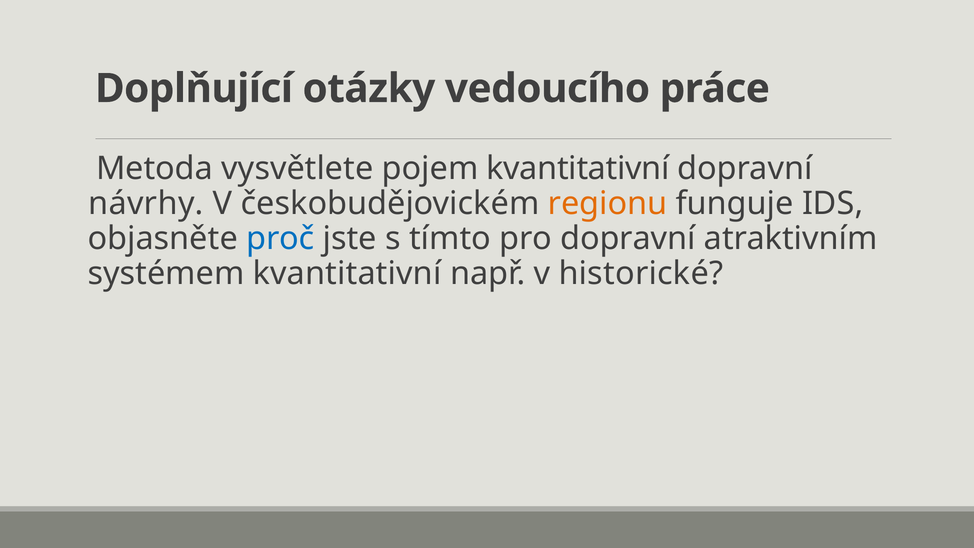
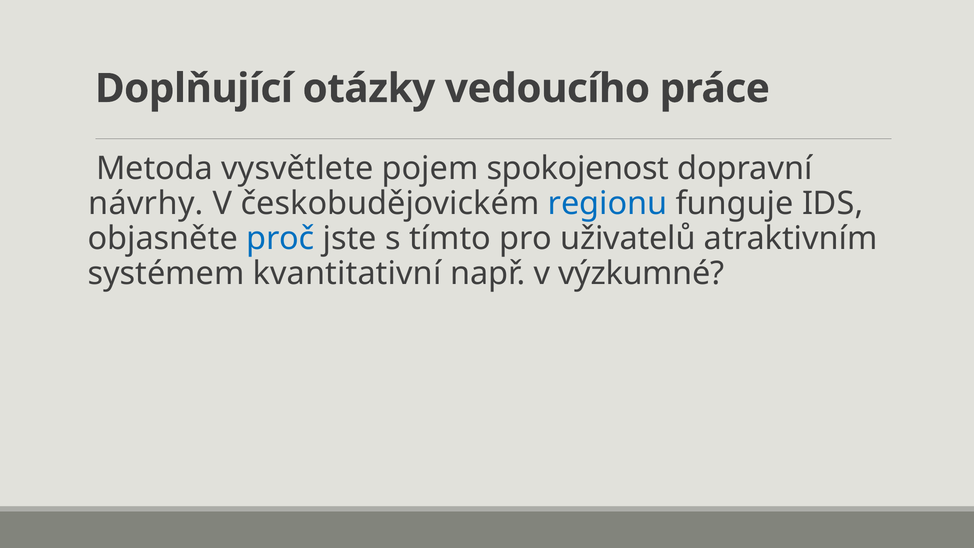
pojem kvantitativní: kvantitativní -> spokojenost
regionu colour: orange -> blue
pro dopravní: dopravní -> uživatelů
historické: historické -> výzkumné
